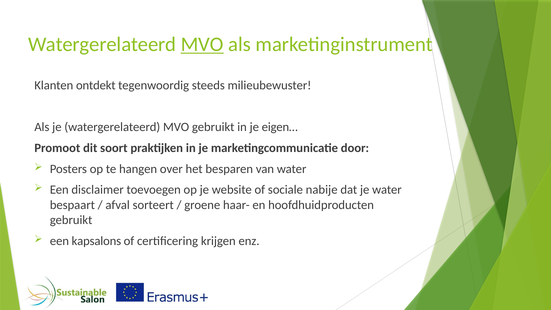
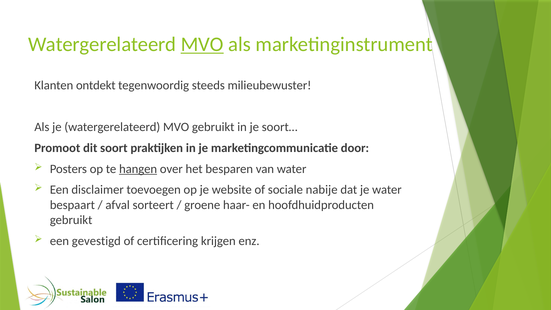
eigen…: eigen… -> soort…
hangen underline: none -> present
kapsalons: kapsalons -> gevestigd
